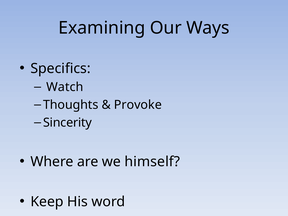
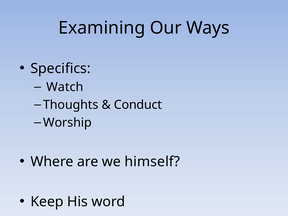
Provoke: Provoke -> Conduct
Sincerity: Sincerity -> Worship
